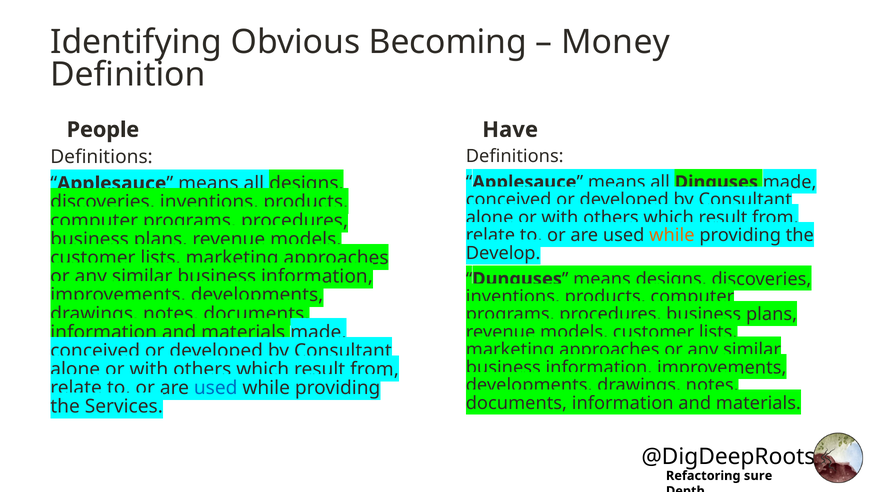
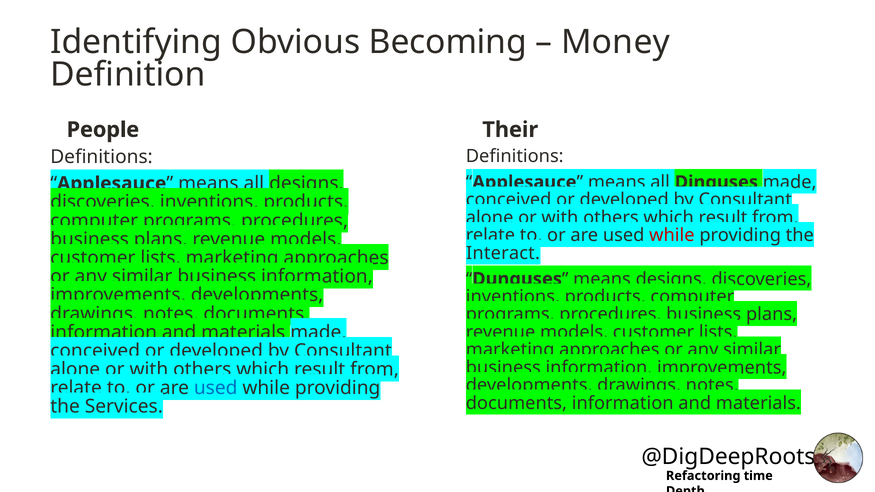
Have: Have -> Their
while at (672, 235) colour: orange -> red
Develop: Develop -> Interact
sure: sure -> time
